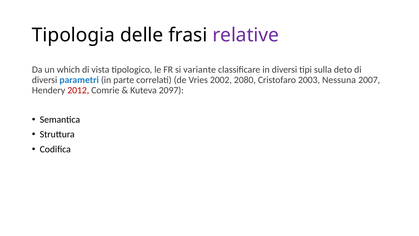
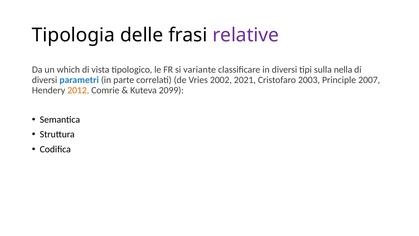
deto: deto -> nella
2080: 2080 -> 2021
Nessuna: Nessuna -> Principle
2012 colour: red -> orange
2097: 2097 -> 2099
